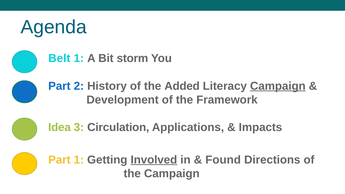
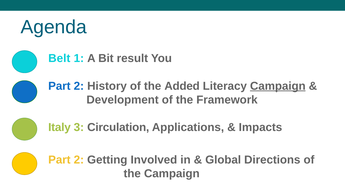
storm: storm -> result
Idea: Idea -> Italy
1 at (79, 160): 1 -> 2
Involved underline: present -> none
Found: Found -> Global
